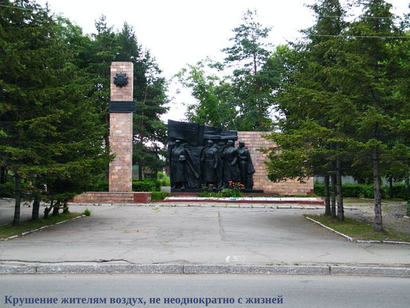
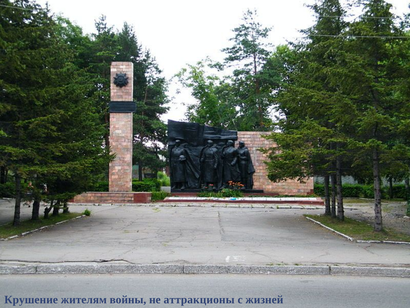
воздух: воздух -> войны
неоднократно: неоднократно -> аттракционы
